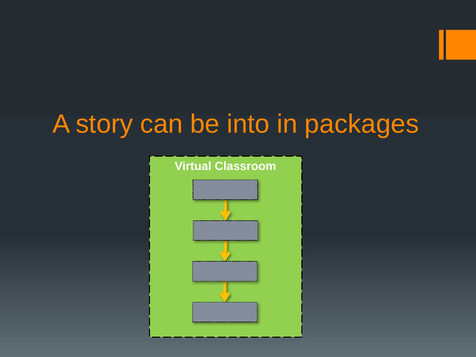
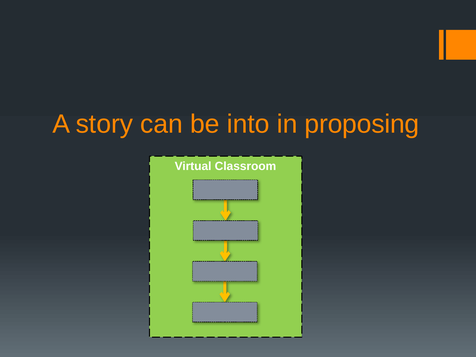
packages: packages -> proposing
